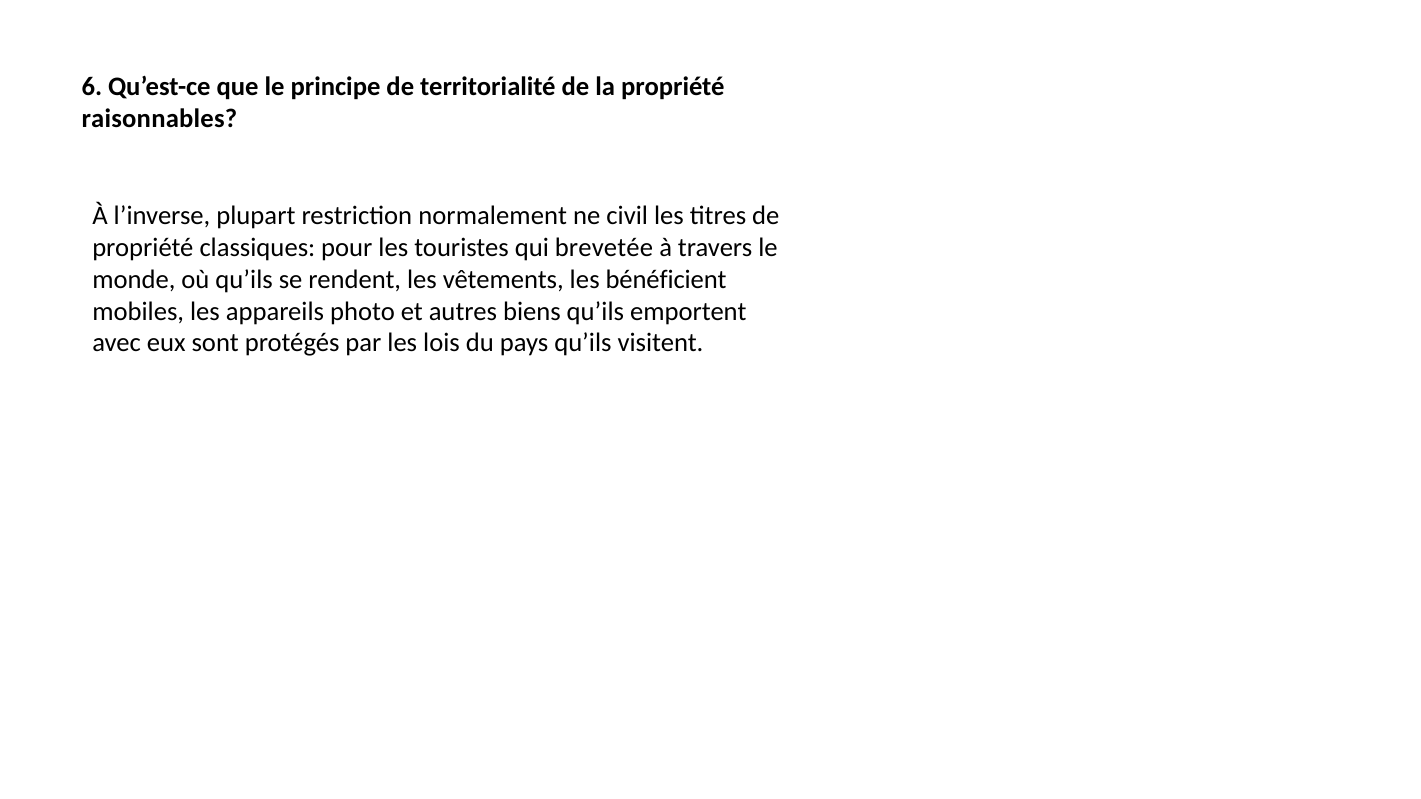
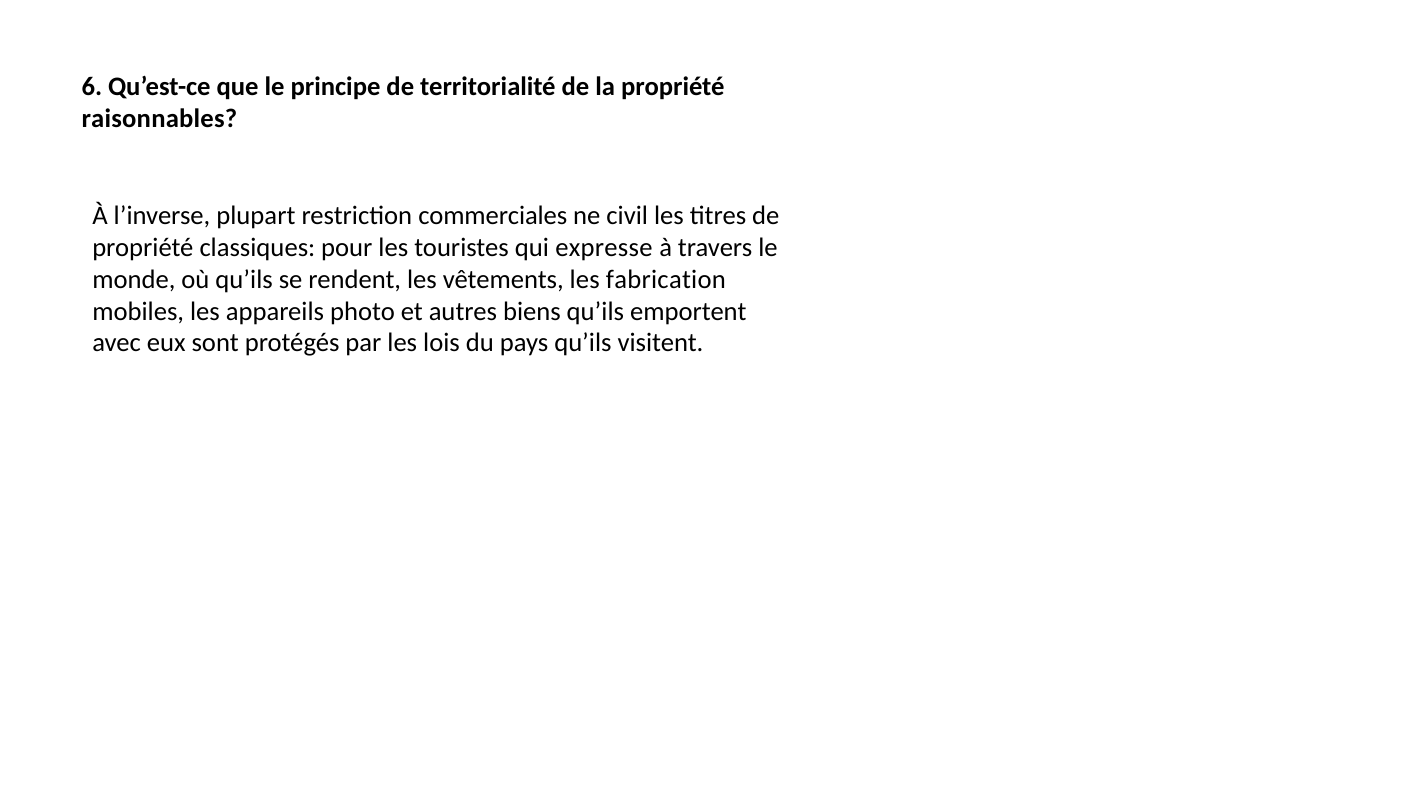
normalement: normalement -> commerciales
brevetée: brevetée -> expresse
bénéficient: bénéficient -> fabrication
